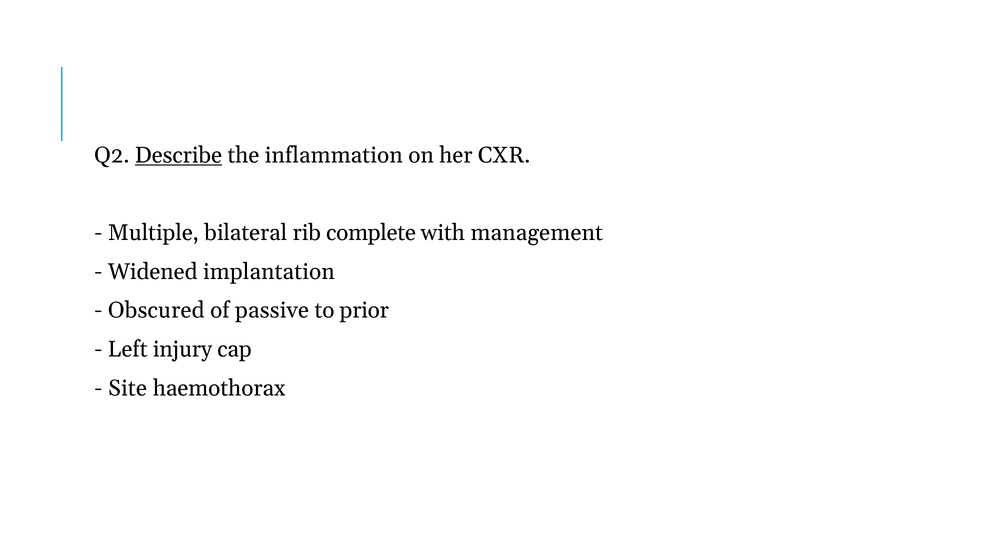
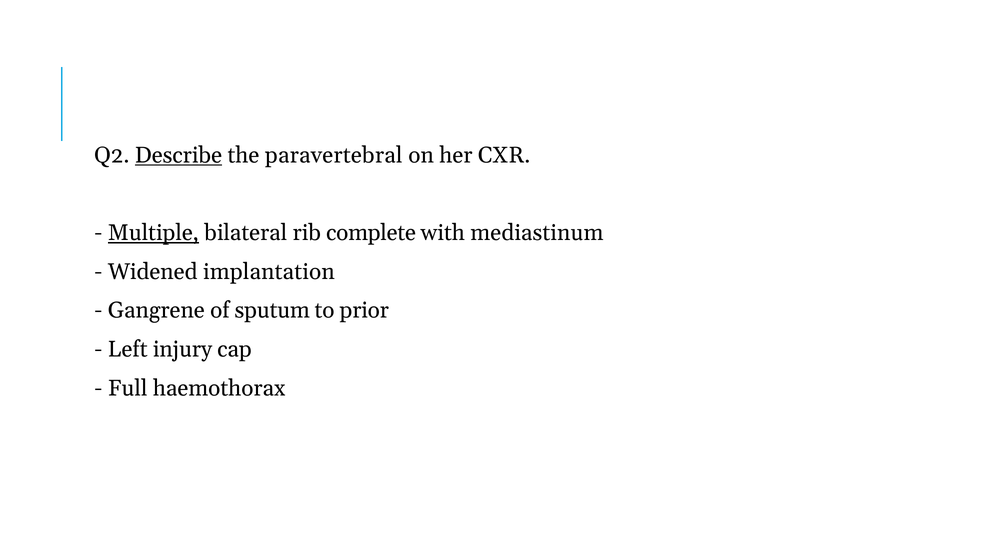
inflammation: inflammation -> paravertebral
Multiple underline: none -> present
management: management -> mediastinum
Obscured: Obscured -> Gangrene
passive: passive -> sputum
Site: Site -> Full
